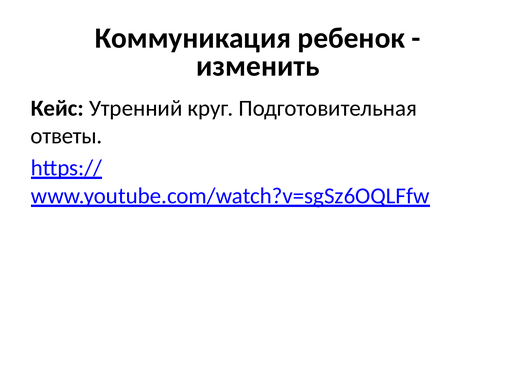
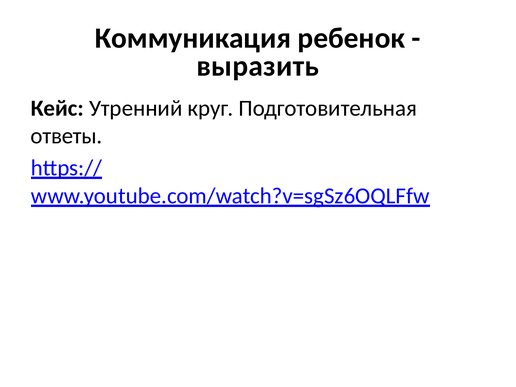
изменить: изменить -> выразить
